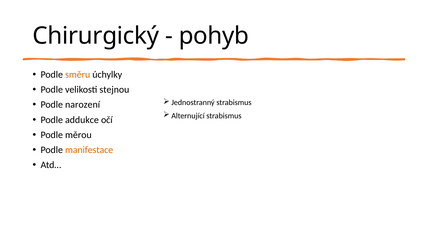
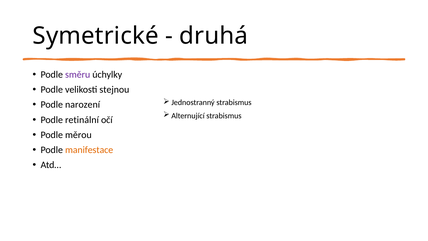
Chirurgický: Chirurgický -> Symetrické
pohyb: pohyb -> druhá
směru colour: orange -> purple
addukce: addukce -> retinální
